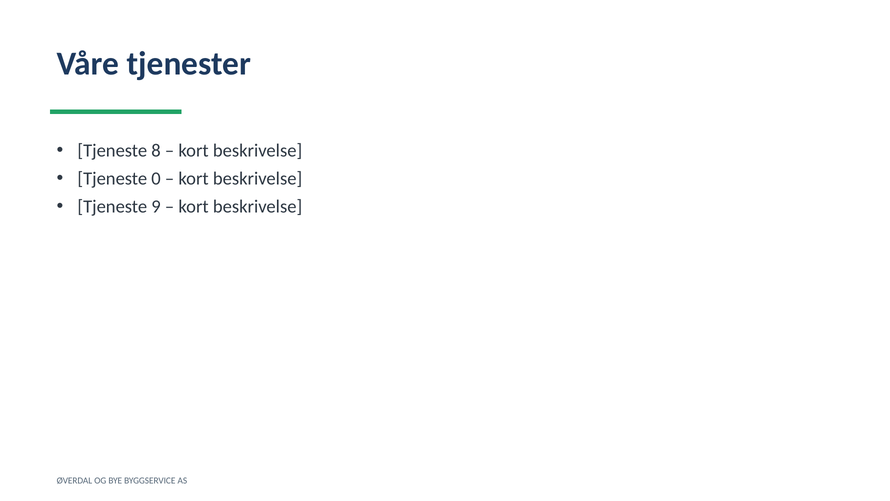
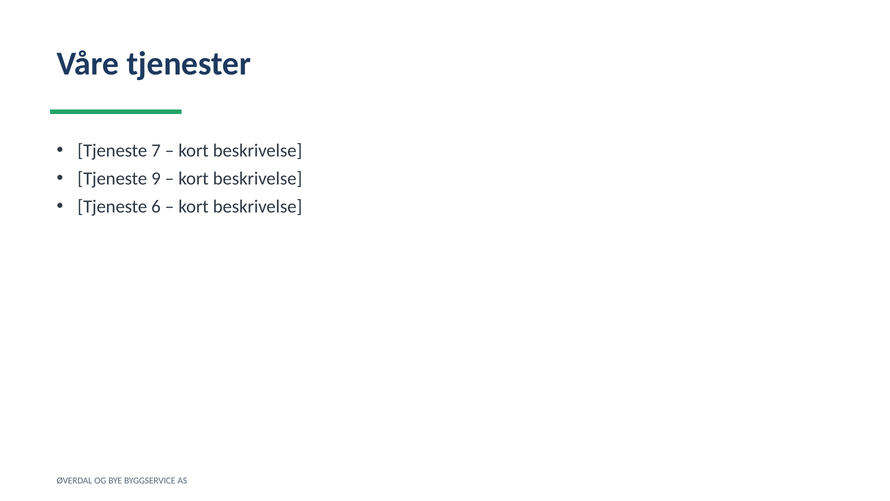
8: 8 -> 7
0: 0 -> 9
9: 9 -> 6
